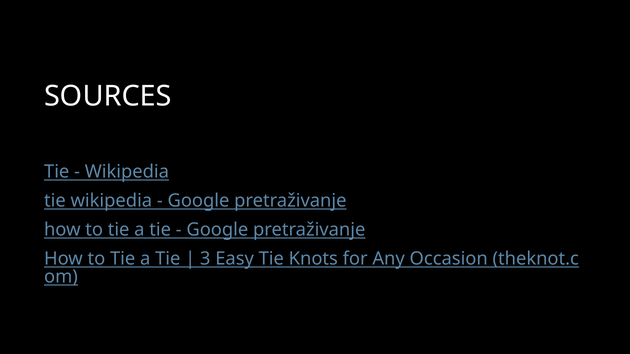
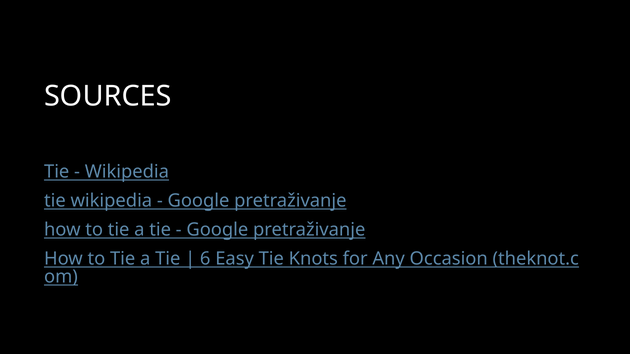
3: 3 -> 6
